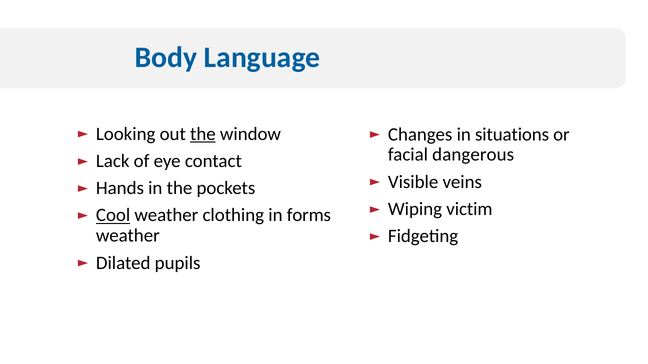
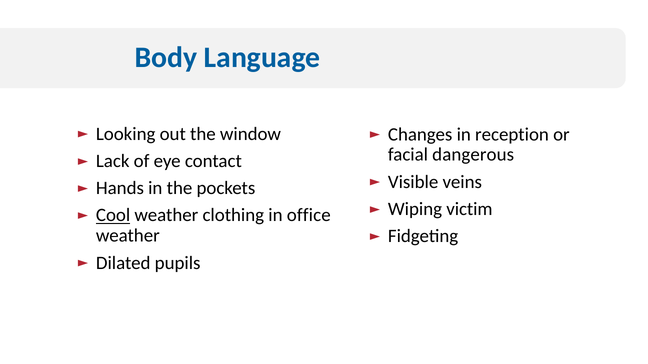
the at (203, 134) underline: present -> none
situations: situations -> reception
forms: forms -> office
